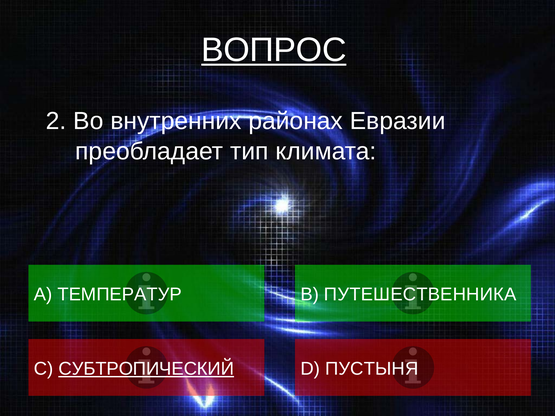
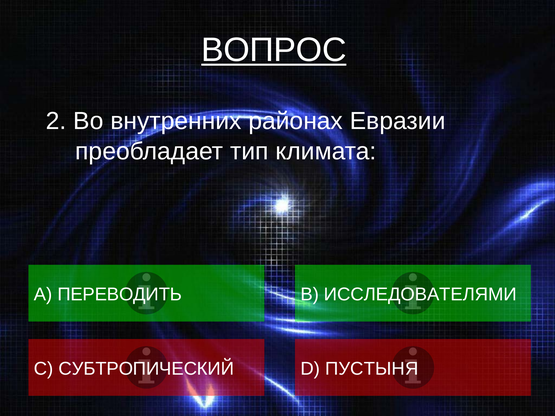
ТЕМПЕРАТУР: ТЕМПЕРАТУР -> ПЕРЕВОДИТЬ
ПУТЕШЕСТВЕННИКА: ПУТЕШЕСТВЕННИКА -> ИССЛЕДОВАТЕЛЯМИ
СУБТРОПИЧЕСКИЙ underline: present -> none
